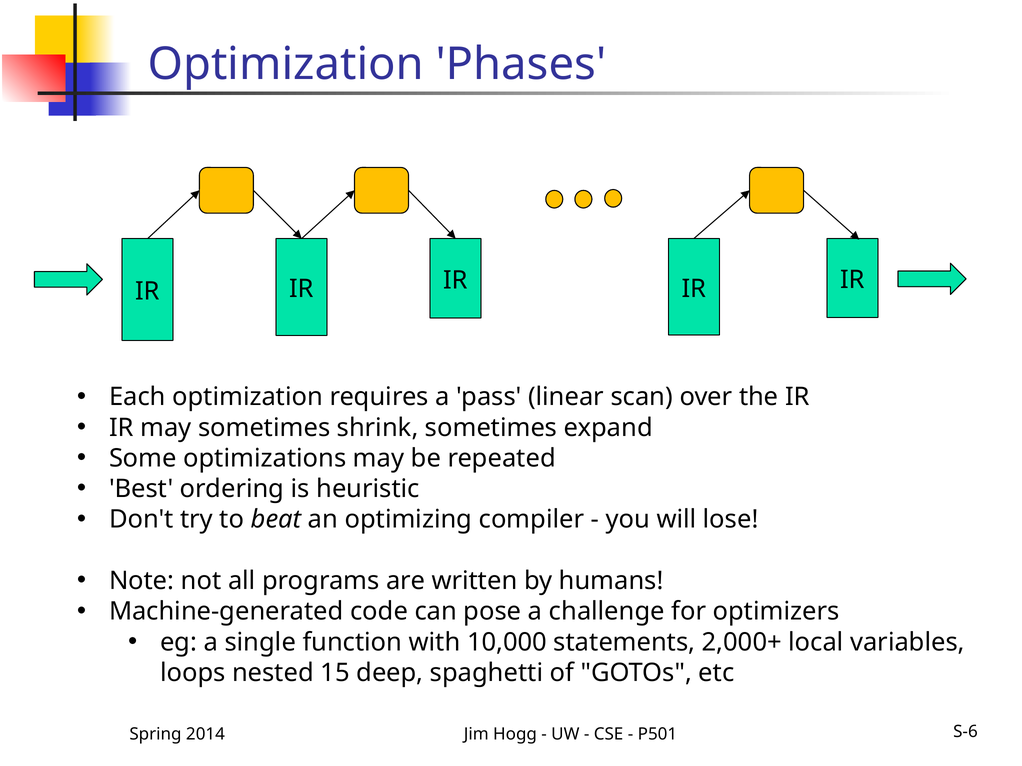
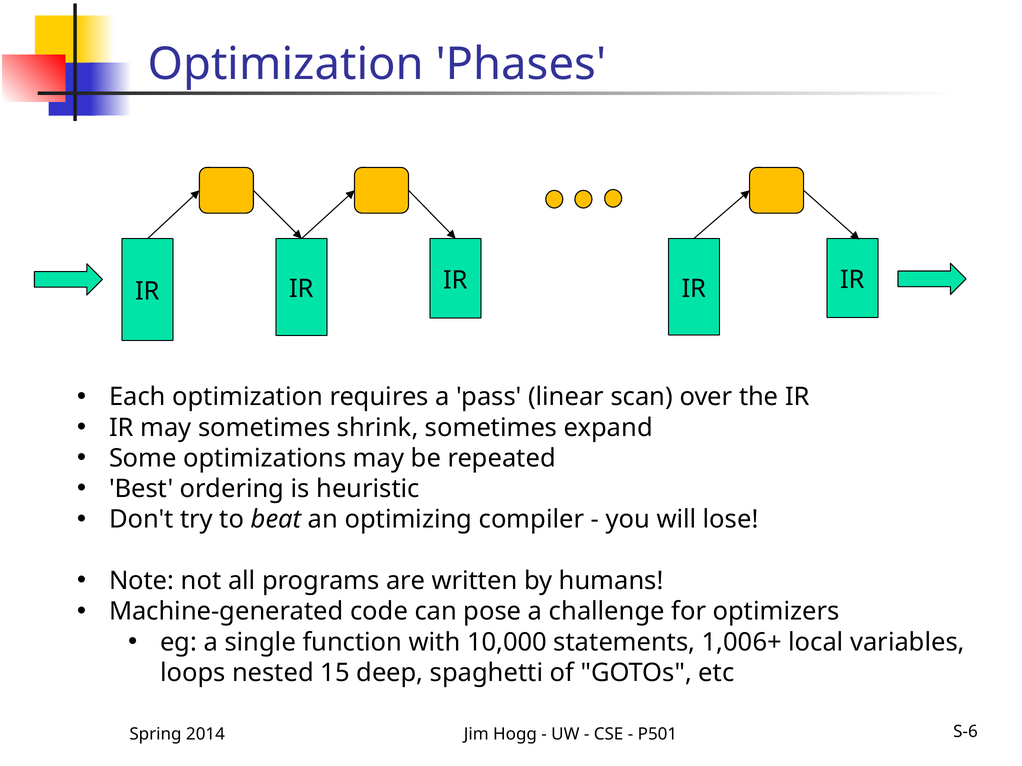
2,000+: 2,000+ -> 1,006+
